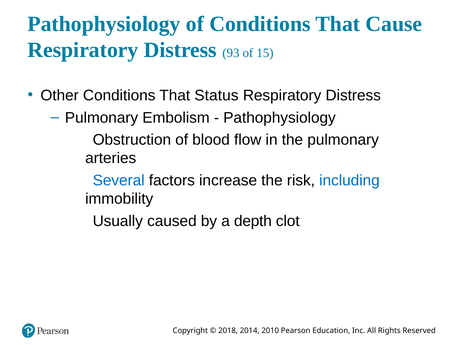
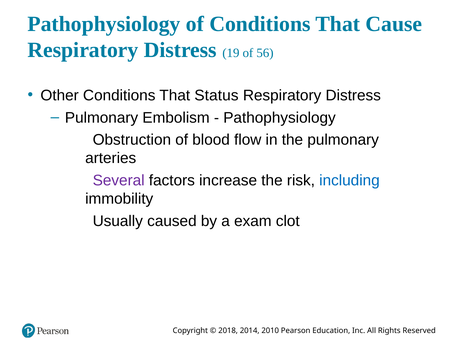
93: 93 -> 19
15: 15 -> 56
Several colour: blue -> purple
depth: depth -> exam
